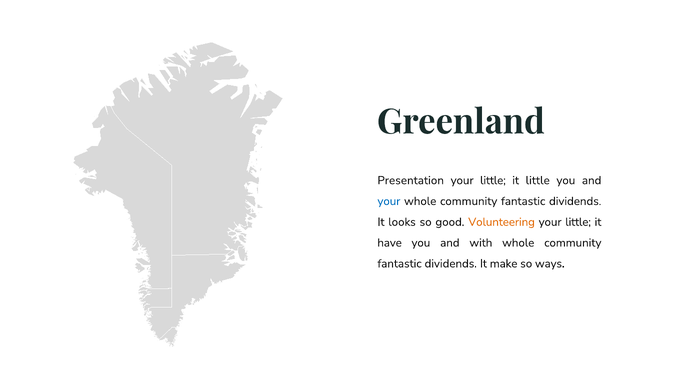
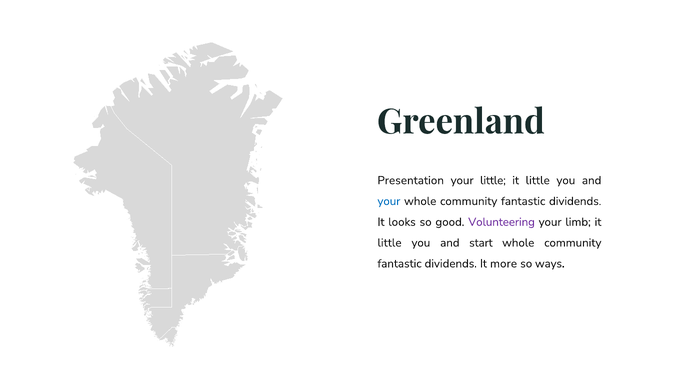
Volunteering colour: orange -> purple
little at (578, 222): little -> limb
have at (390, 243): have -> little
with: with -> start
make: make -> more
